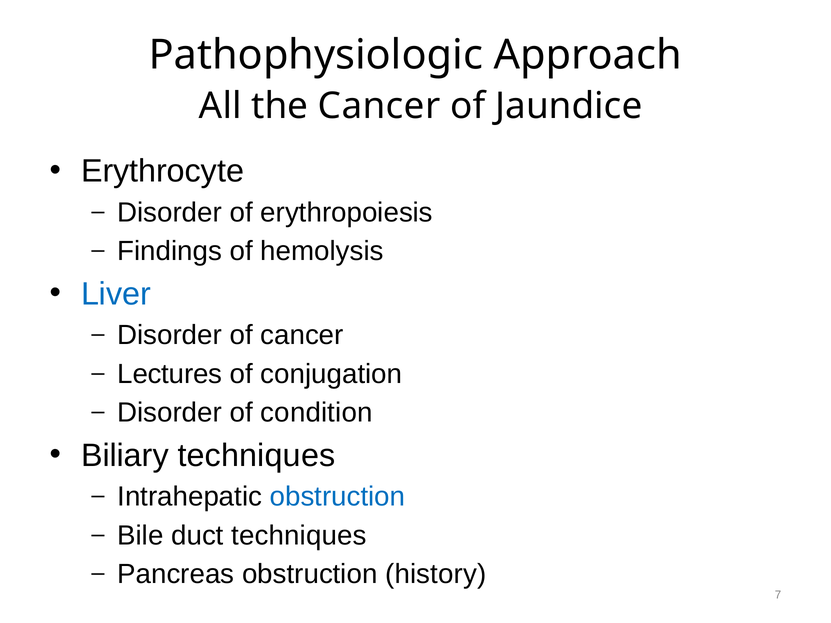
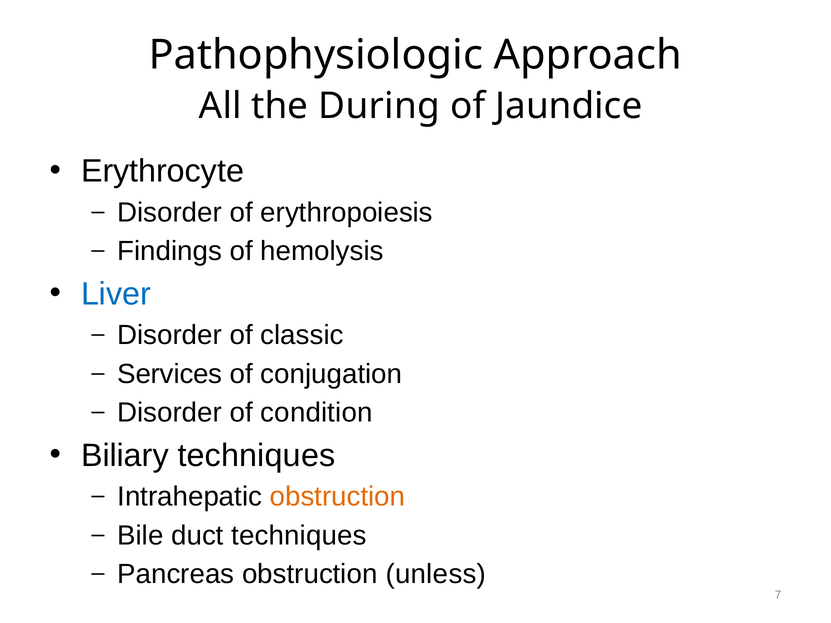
the Cancer: Cancer -> During
of cancer: cancer -> classic
Lectures: Lectures -> Services
obstruction at (337, 497) colour: blue -> orange
history: history -> unless
